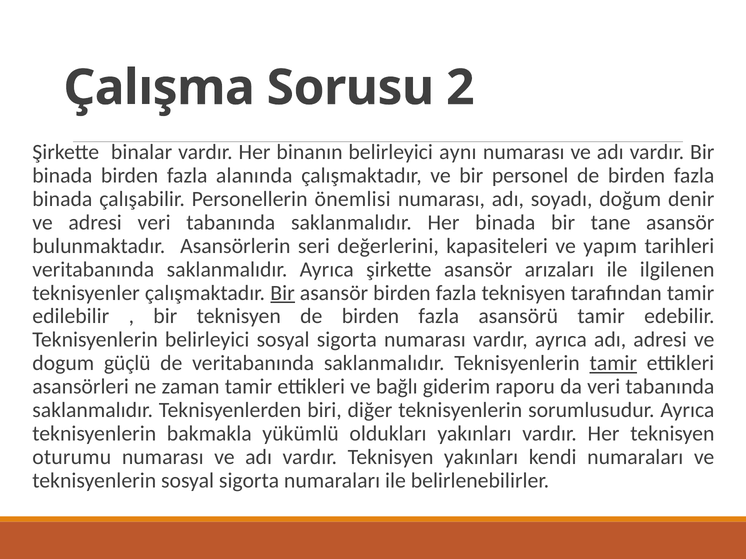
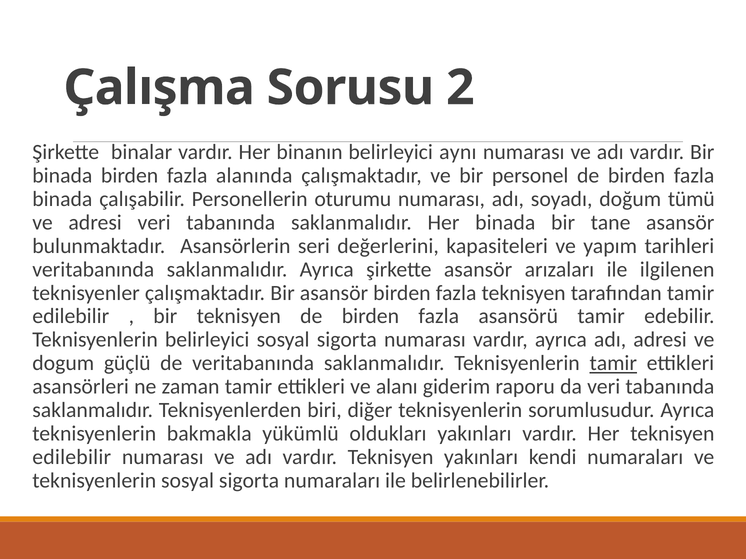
önemlisi: önemlisi -> oturumu
denir: denir -> tümü
Bir at (283, 293) underline: present -> none
bağlı: bağlı -> alanı
oturumu at (72, 458): oturumu -> edilebilir
